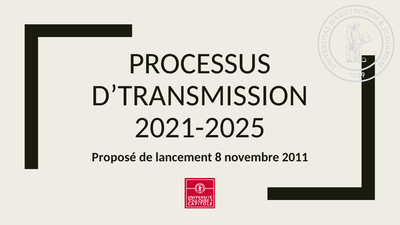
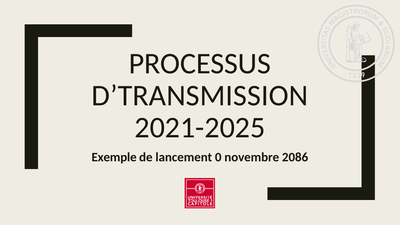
Proposé: Proposé -> Exemple
8: 8 -> 0
2011: 2011 -> 2086
